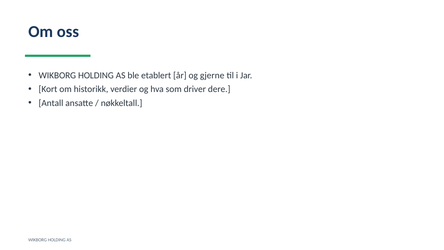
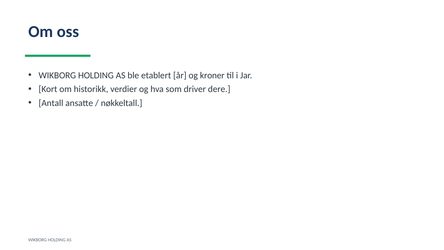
gjerne: gjerne -> kroner
